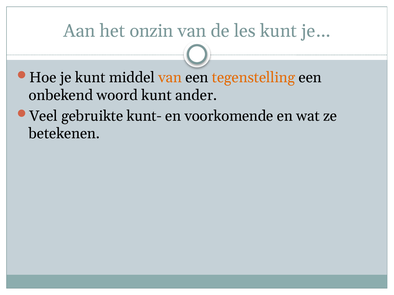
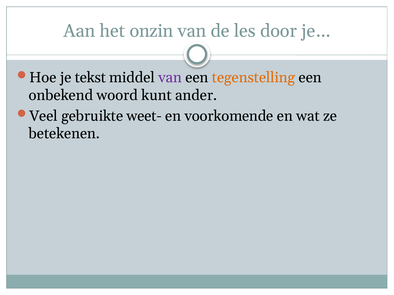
les kunt: kunt -> door
je kunt: kunt -> tekst
van at (170, 78) colour: orange -> purple
kunt-: kunt- -> weet-
